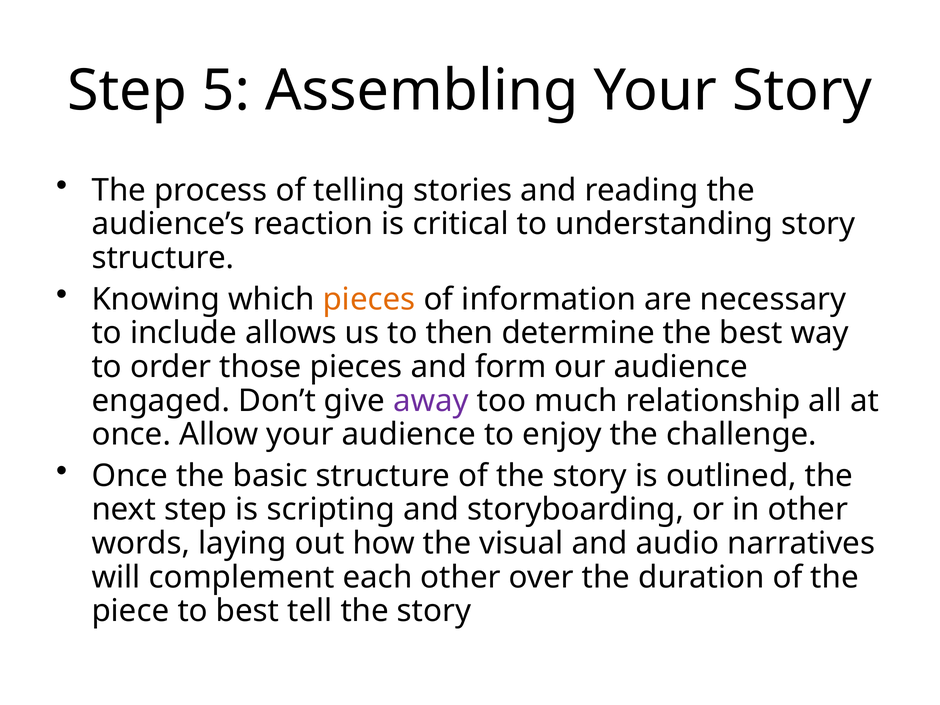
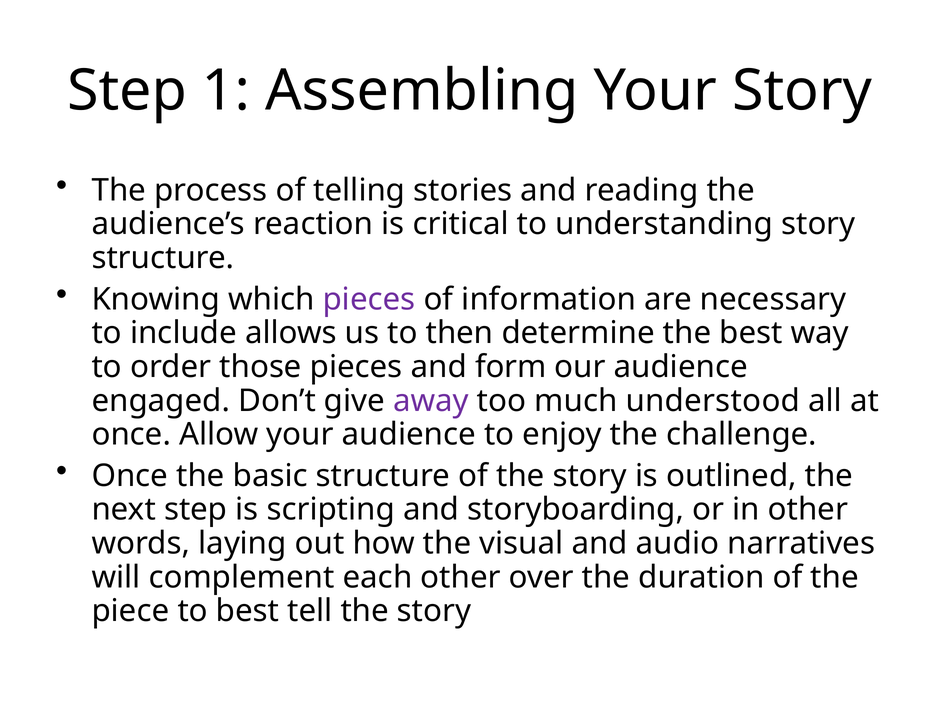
5: 5 -> 1
pieces at (369, 299) colour: orange -> purple
relationship: relationship -> understood
